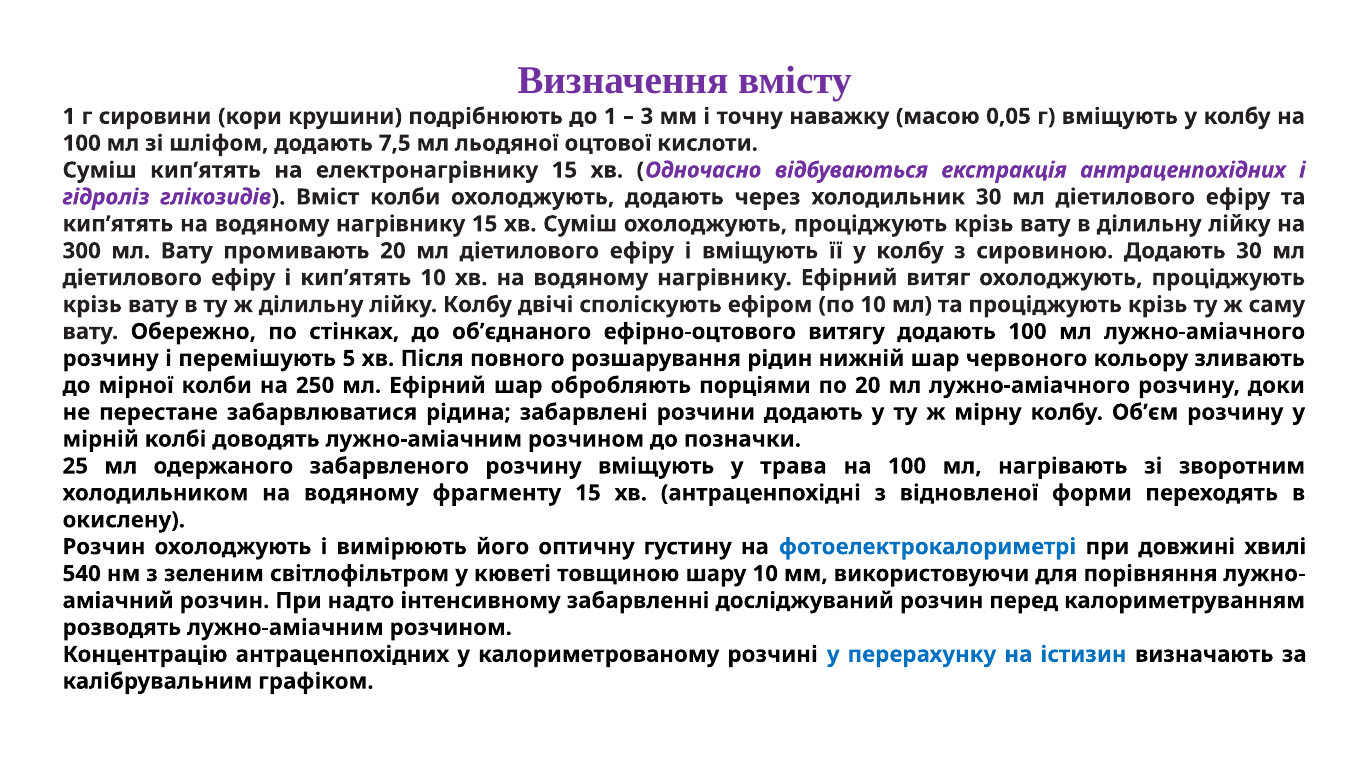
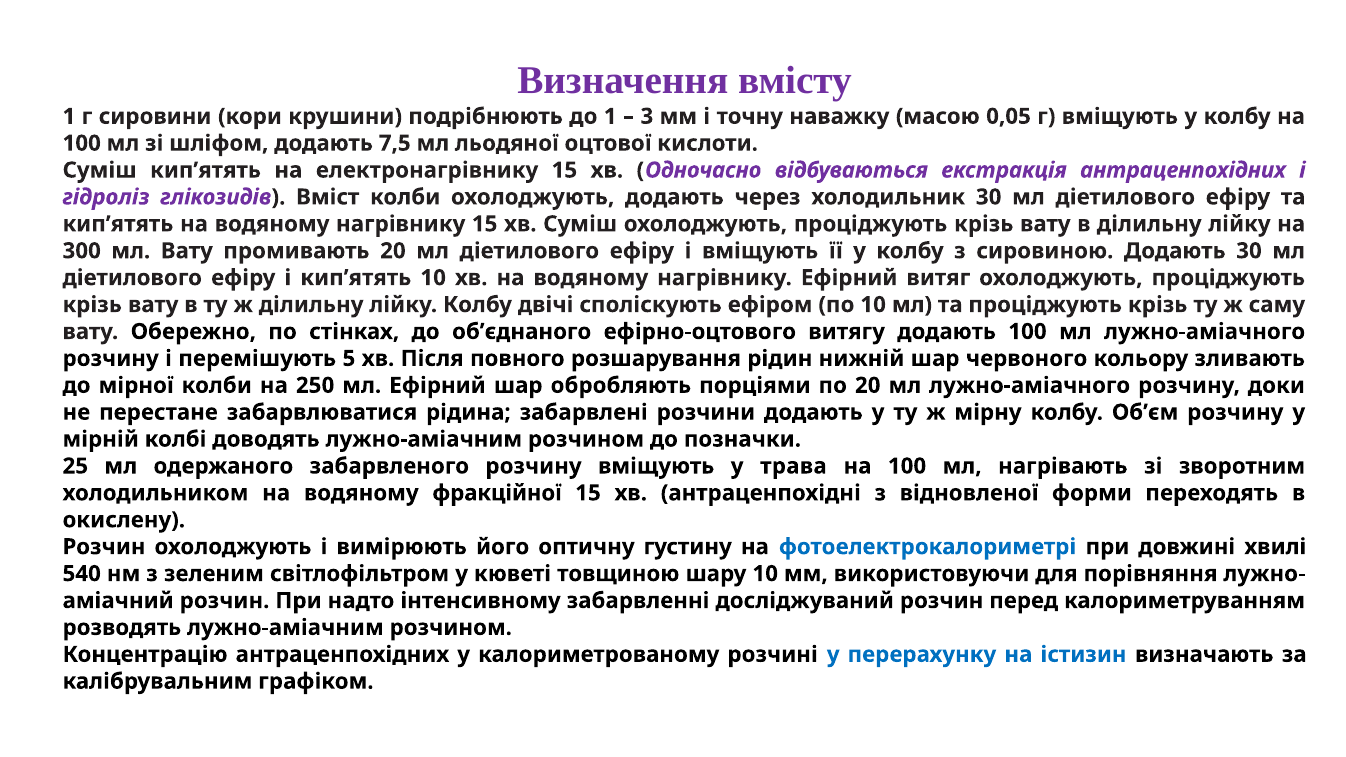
фрагменту: фрагменту -> фракційної
